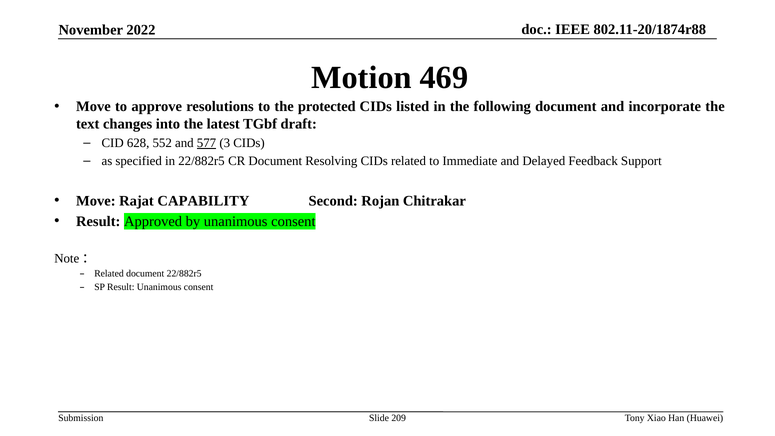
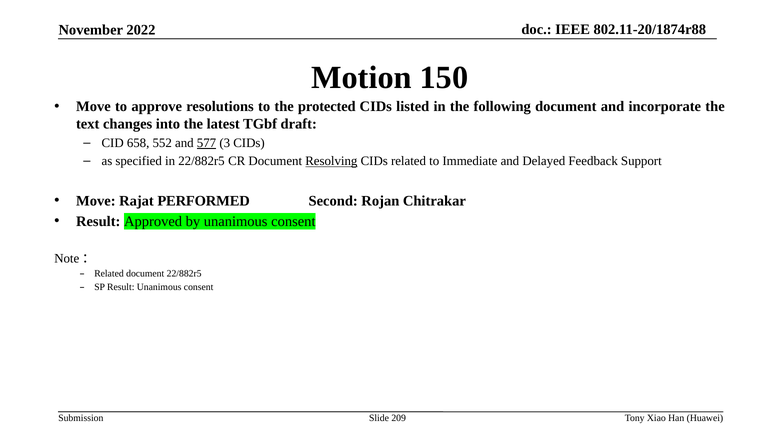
469: 469 -> 150
628: 628 -> 658
Resolving underline: none -> present
CAPABILITY: CAPABILITY -> PERFORMED
